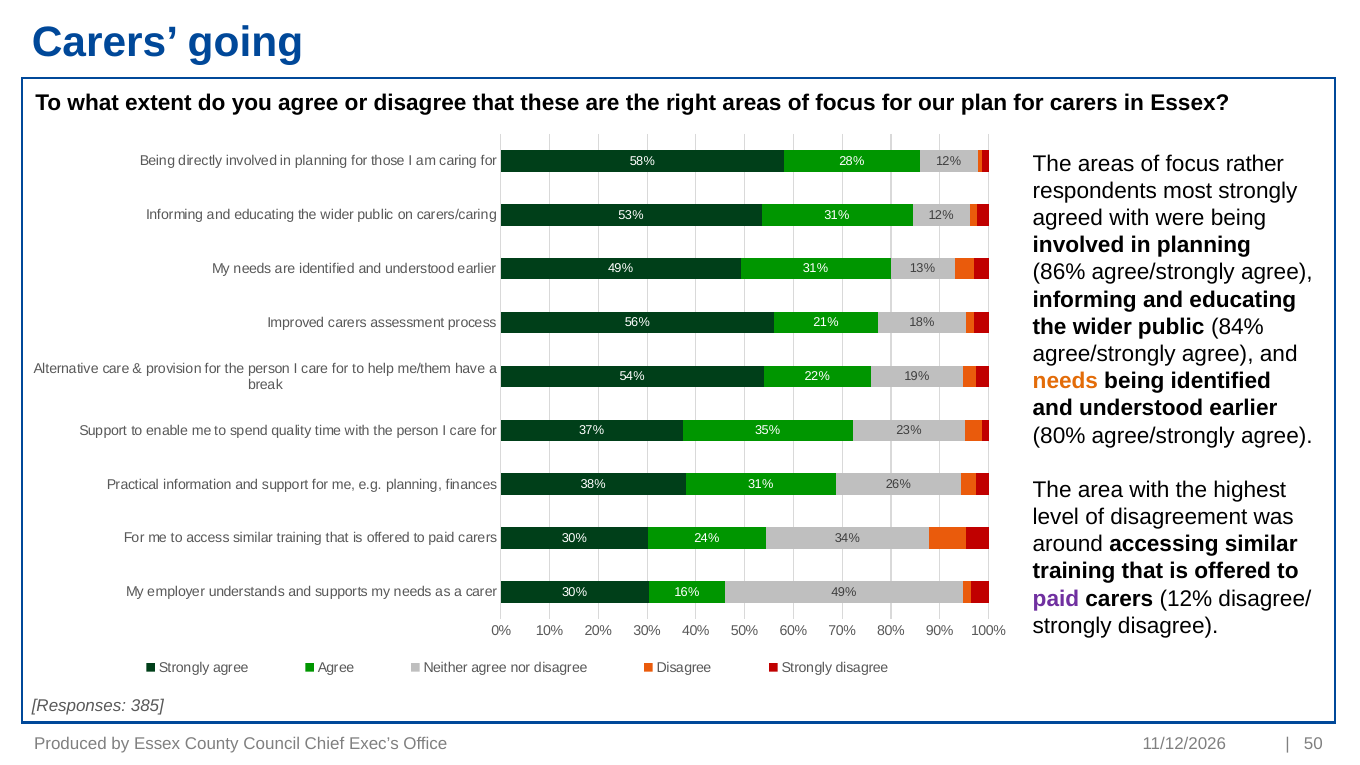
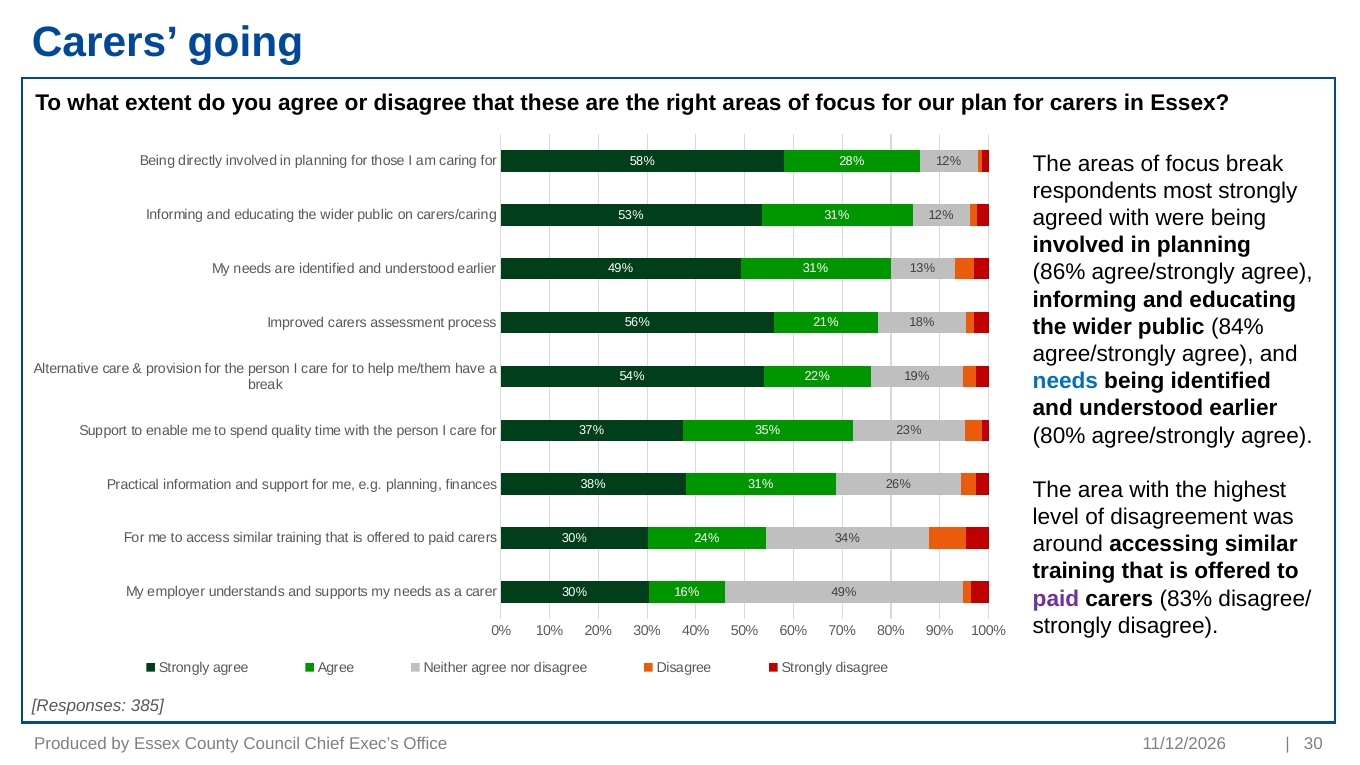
focus rather: rather -> break
needs at (1065, 381) colour: orange -> blue
carers 12%: 12% -> 83%
50: 50 -> 30
